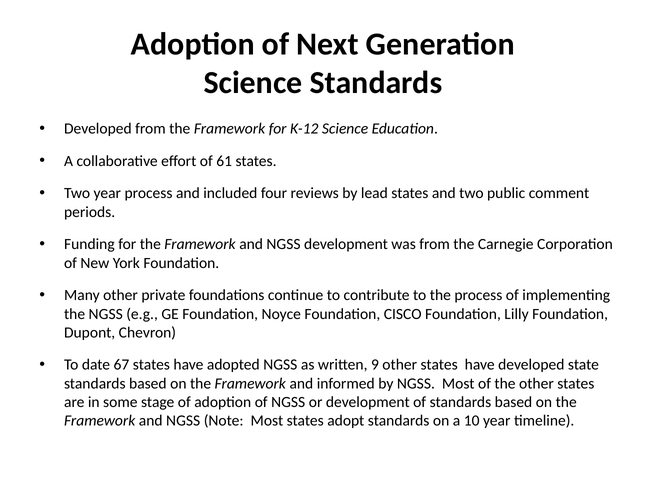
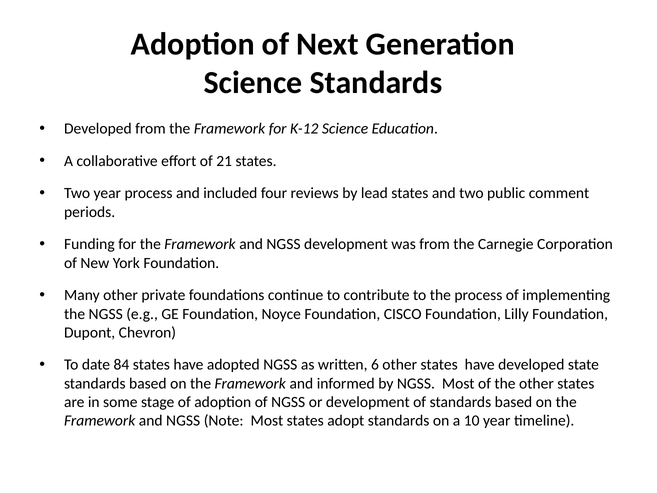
61: 61 -> 21
67: 67 -> 84
9: 9 -> 6
